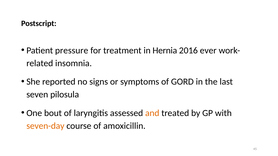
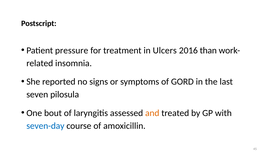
Hernia: Hernia -> Ulcers
ever: ever -> than
seven-day colour: orange -> blue
